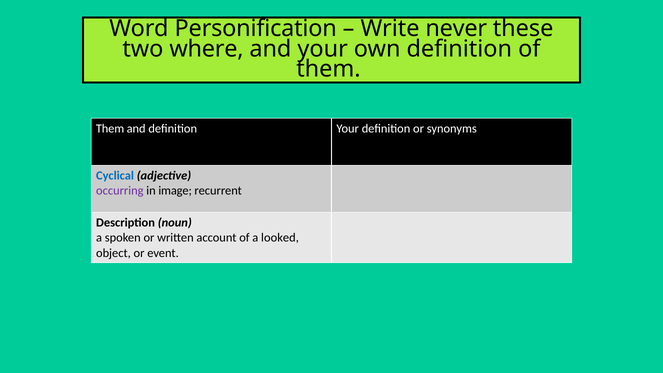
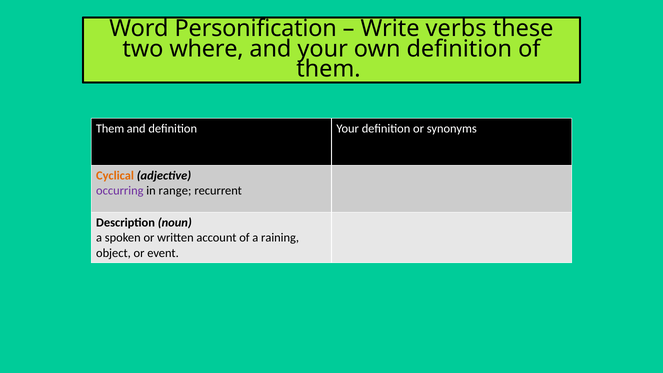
never: never -> verbs
Cyclical colour: blue -> orange
image: image -> range
looked: looked -> raining
